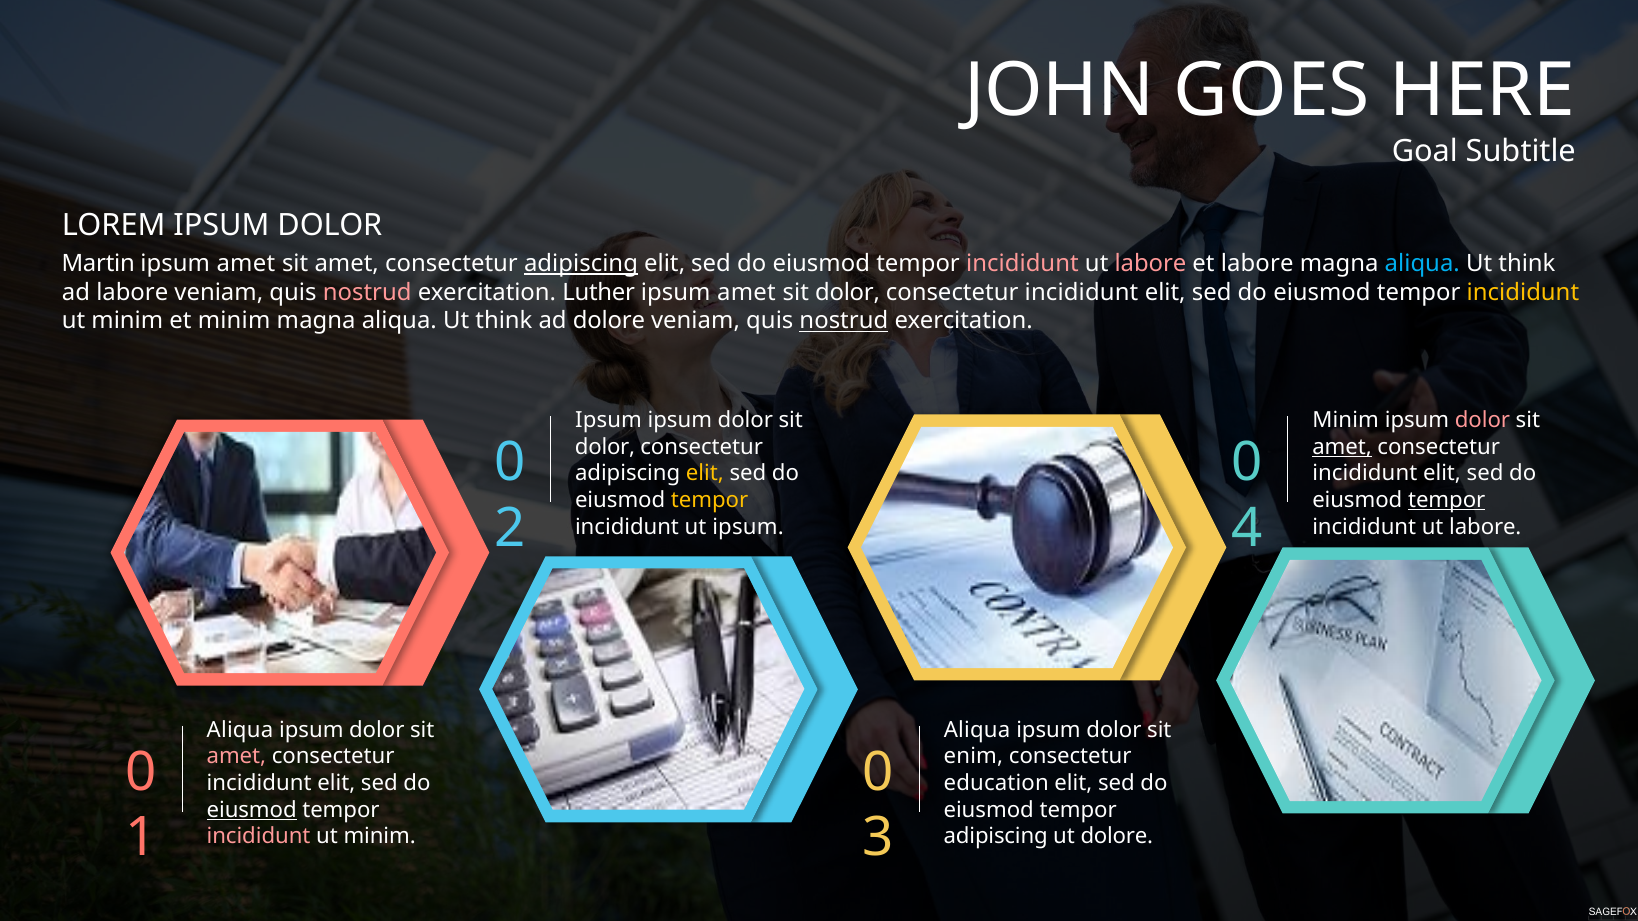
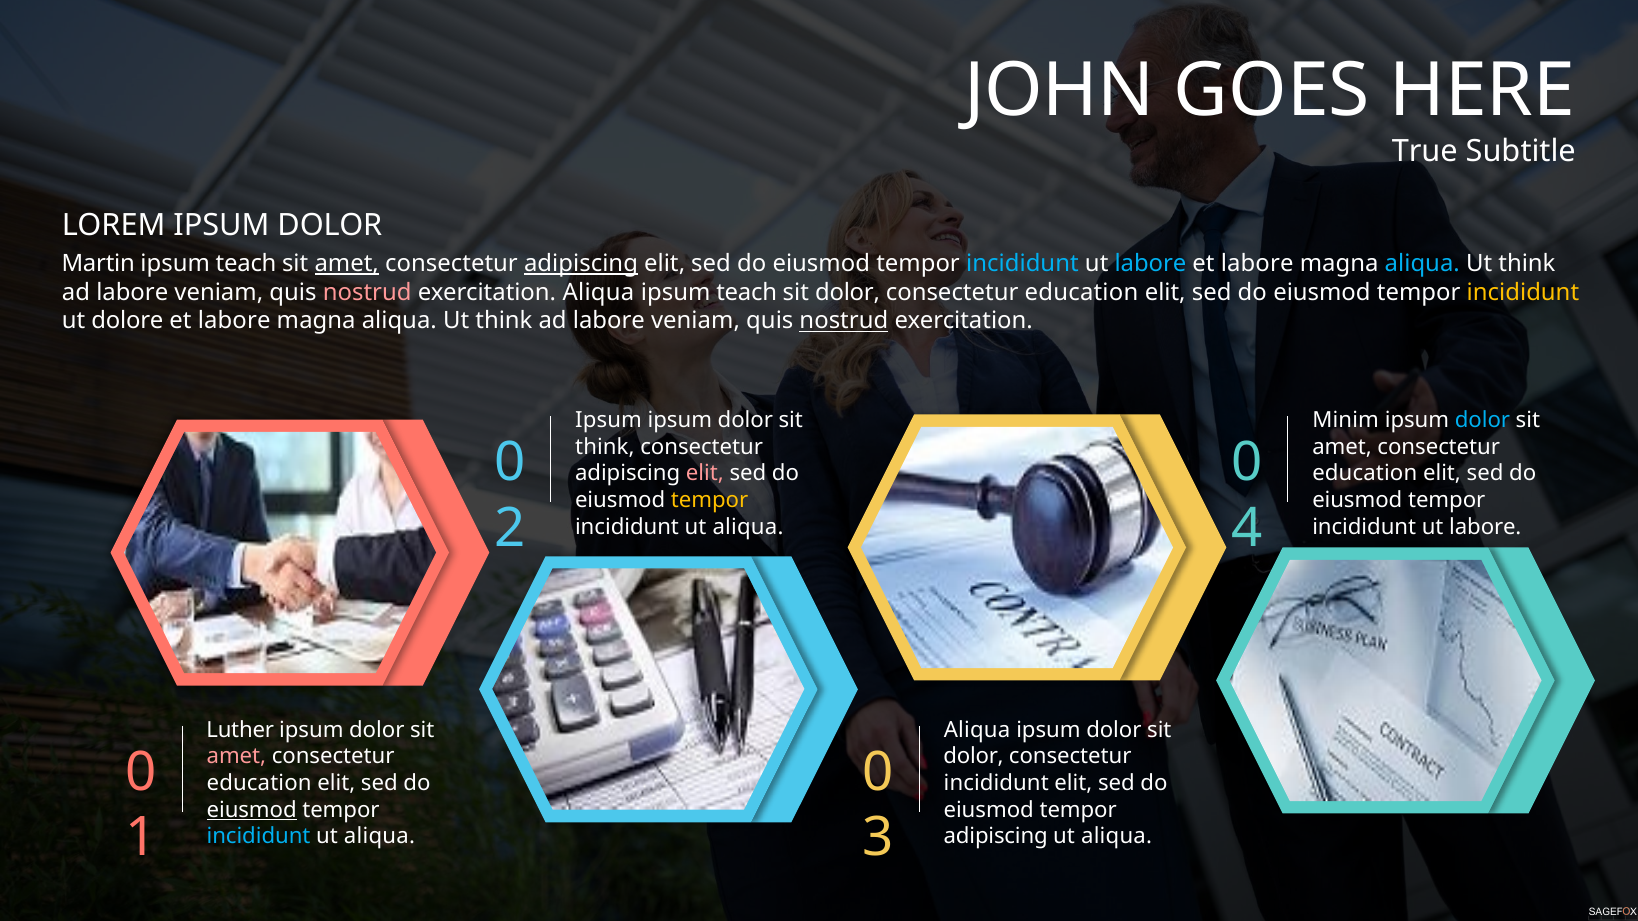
Goal: Goal -> True
amet at (246, 264): amet -> teach
amet at (347, 264) underline: none -> present
incididunt at (1022, 264) colour: pink -> light blue
labore at (1150, 264) colour: pink -> light blue
exercitation Luther: Luther -> Aliqua
amet at (746, 292): amet -> teach
incididunt at (1082, 292): incididunt -> education
minim at (127, 321): minim -> dolore
minim at (234, 321): minim -> labore
dolore at (609, 321): dolore -> labore
dolor at (1482, 420) colour: pink -> light blue
dolor at (605, 447): dolor -> think
amet at (1342, 447) underline: present -> none
elit at (705, 474) colour: yellow -> pink
incididunt at (1365, 474): incididunt -> education
tempor at (1447, 500) underline: present -> none
ipsum at (748, 527): ipsum -> aliqua
Aliqua at (240, 730): Aliqua -> Luther
enim at (973, 757): enim -> dolor
incididunt at (259, 784): incididunt -> education
education at (996, 784): education -> incididunt
incididunt at (259, 837) colour: pink -> light blue
minim at (380, 837): minim -> aliqua
dolore at (1117, 837): dolore -> aliqua
